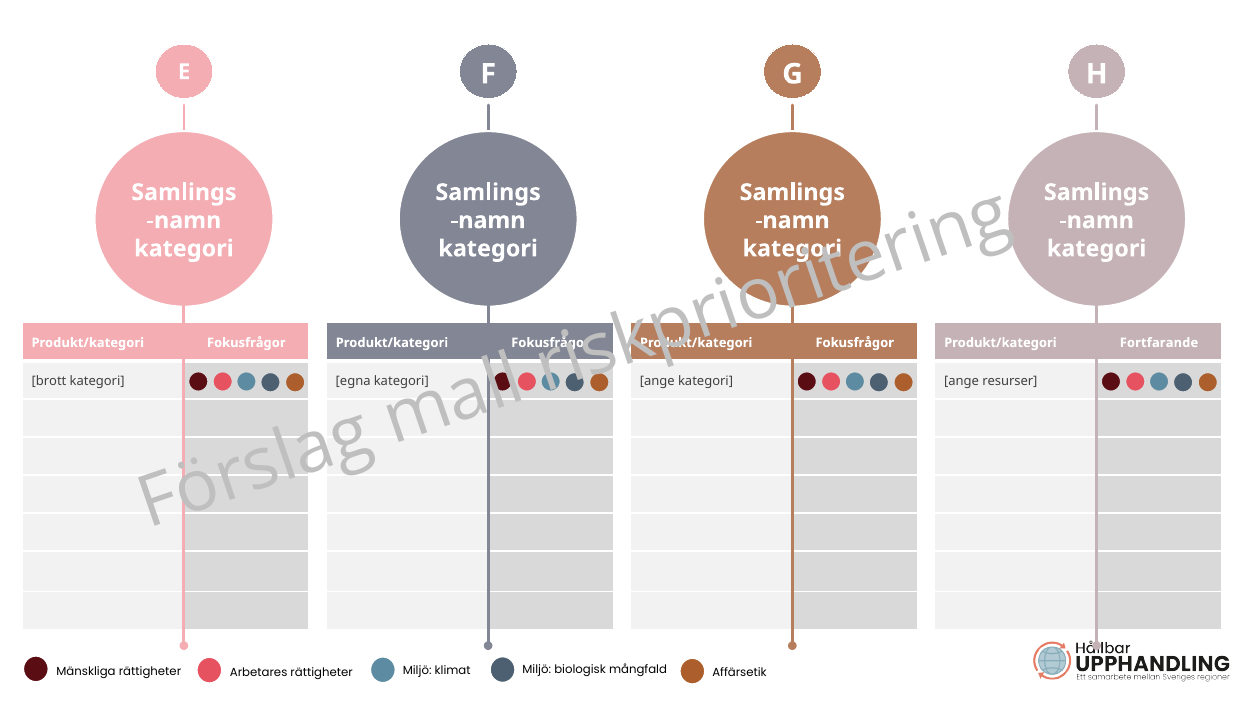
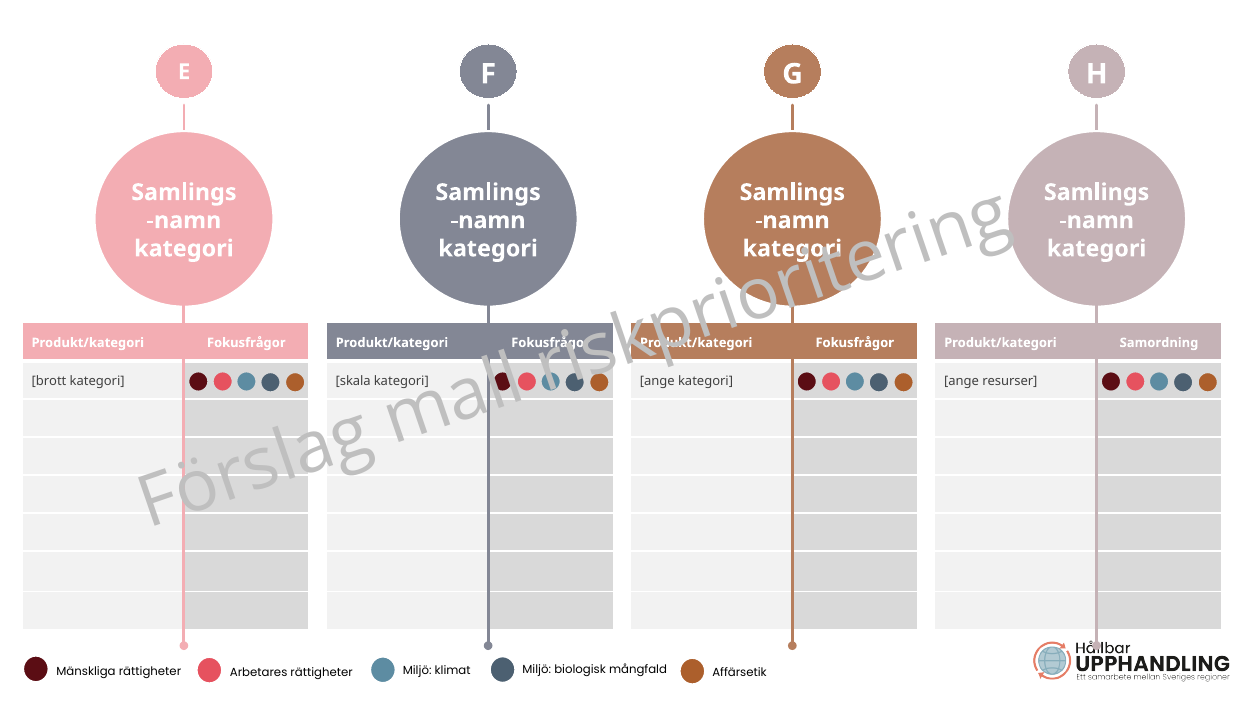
Fortfarande: Fortfarande -> Samordning
egna: egna -> skala
